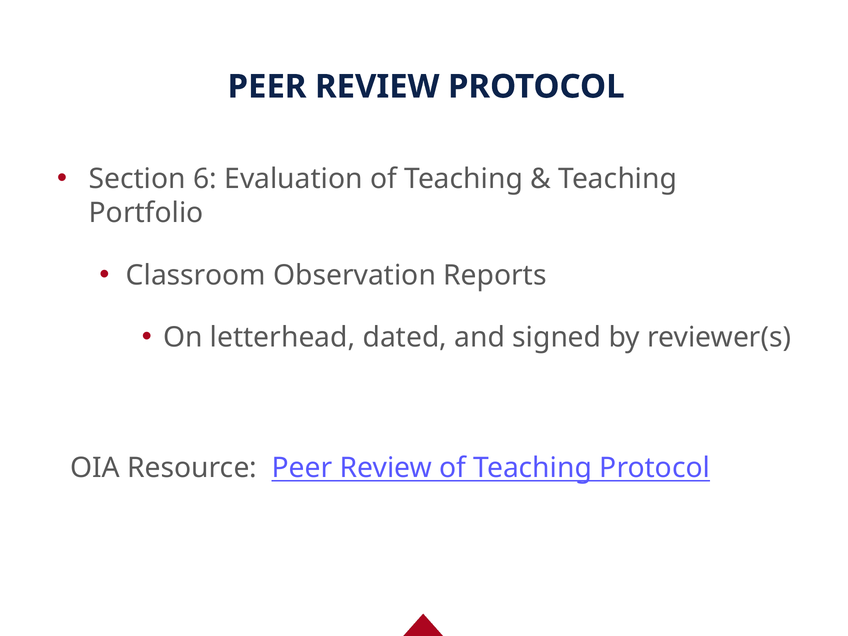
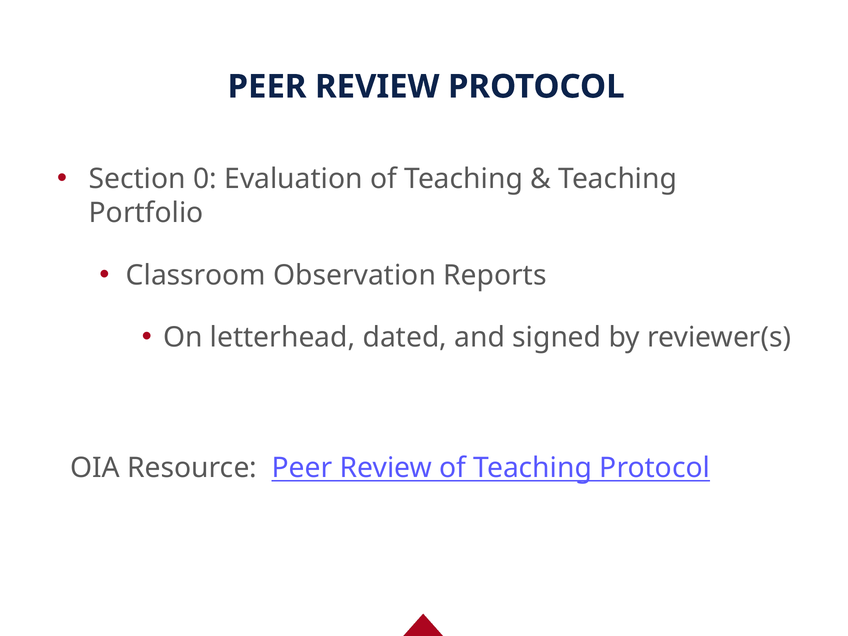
6: 6 -> 0
